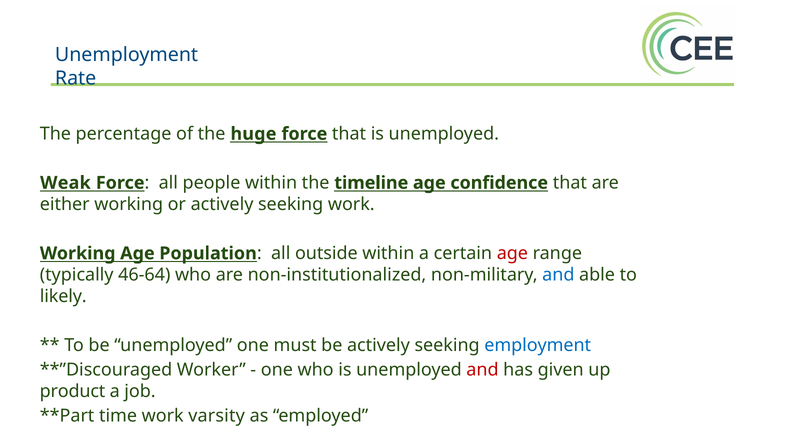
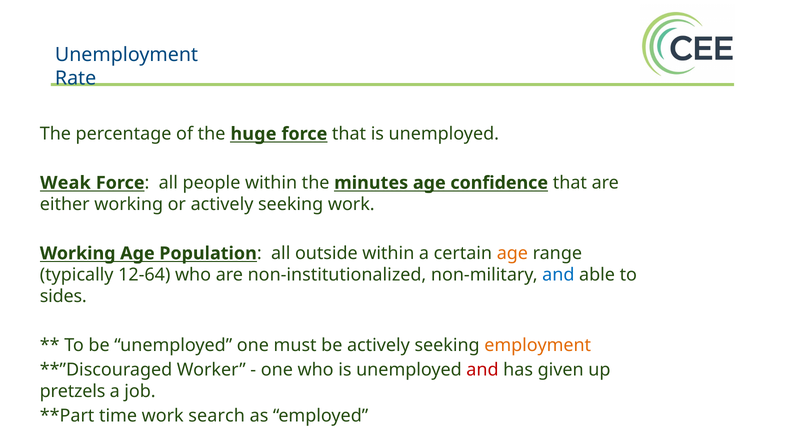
timeline: timeline -> minutes
age at (512, 254) colour: red -> orange
46-64: 46-64 -> 12-64
likely: likely -> sides
employment colour: blue -> orange
product: product -> pretzels
varsity: varsity -> search
